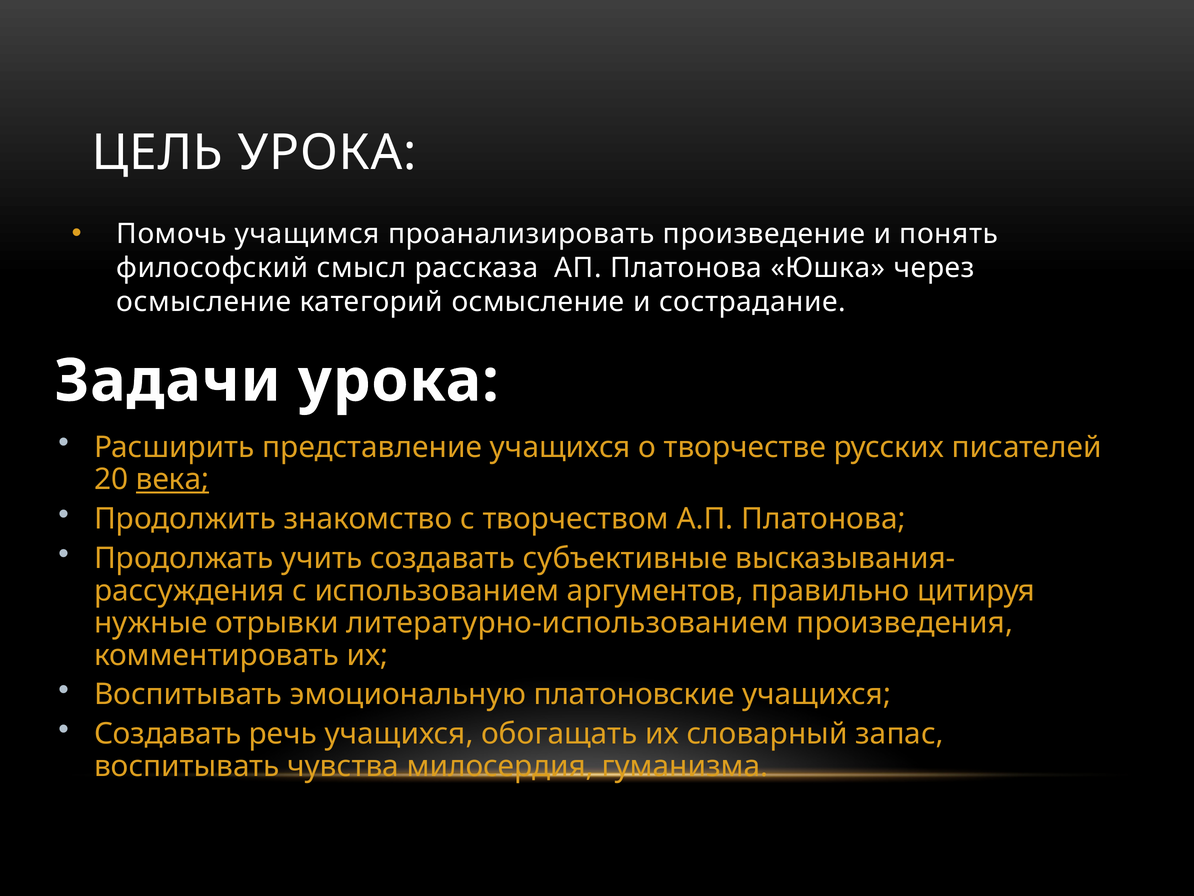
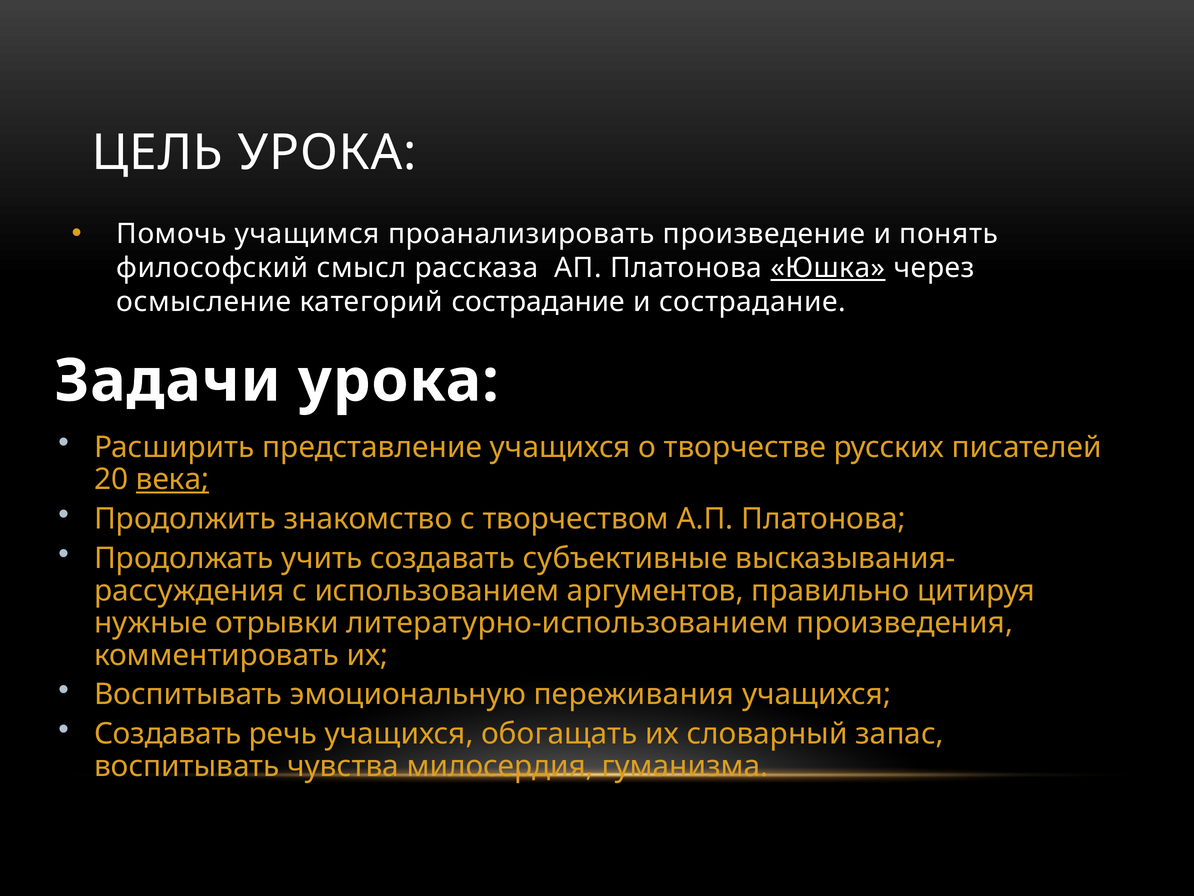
Юшка underline: none -> present
категорий осмысление: осмысление -> сострадание
платоновские: платоновские -> переживания
